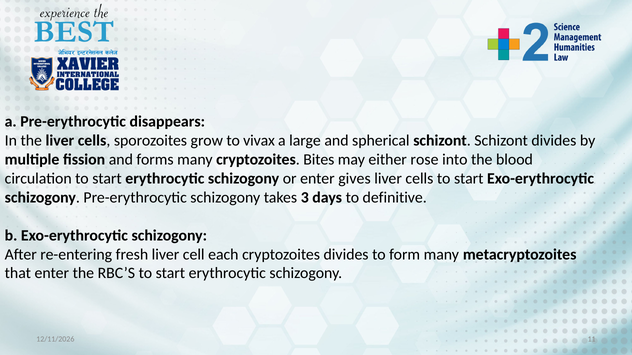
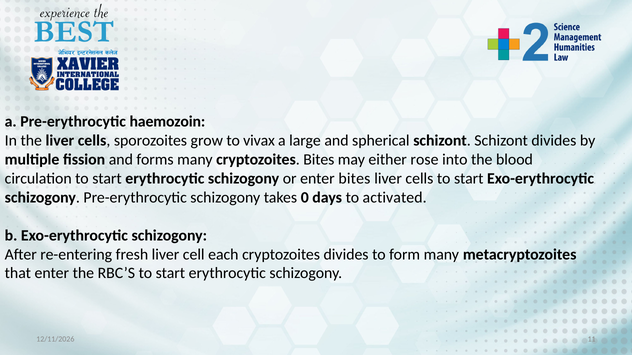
disappears: disappears -> haemozoin
enter gives: gives -> bites
3: 3 -> 0
definitive: definitive -> activated
